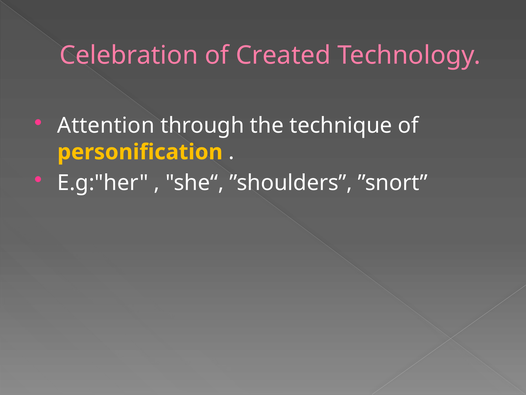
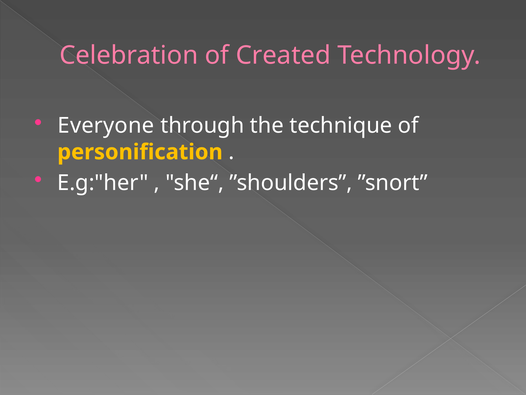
Attention: Attention -> Everyone
